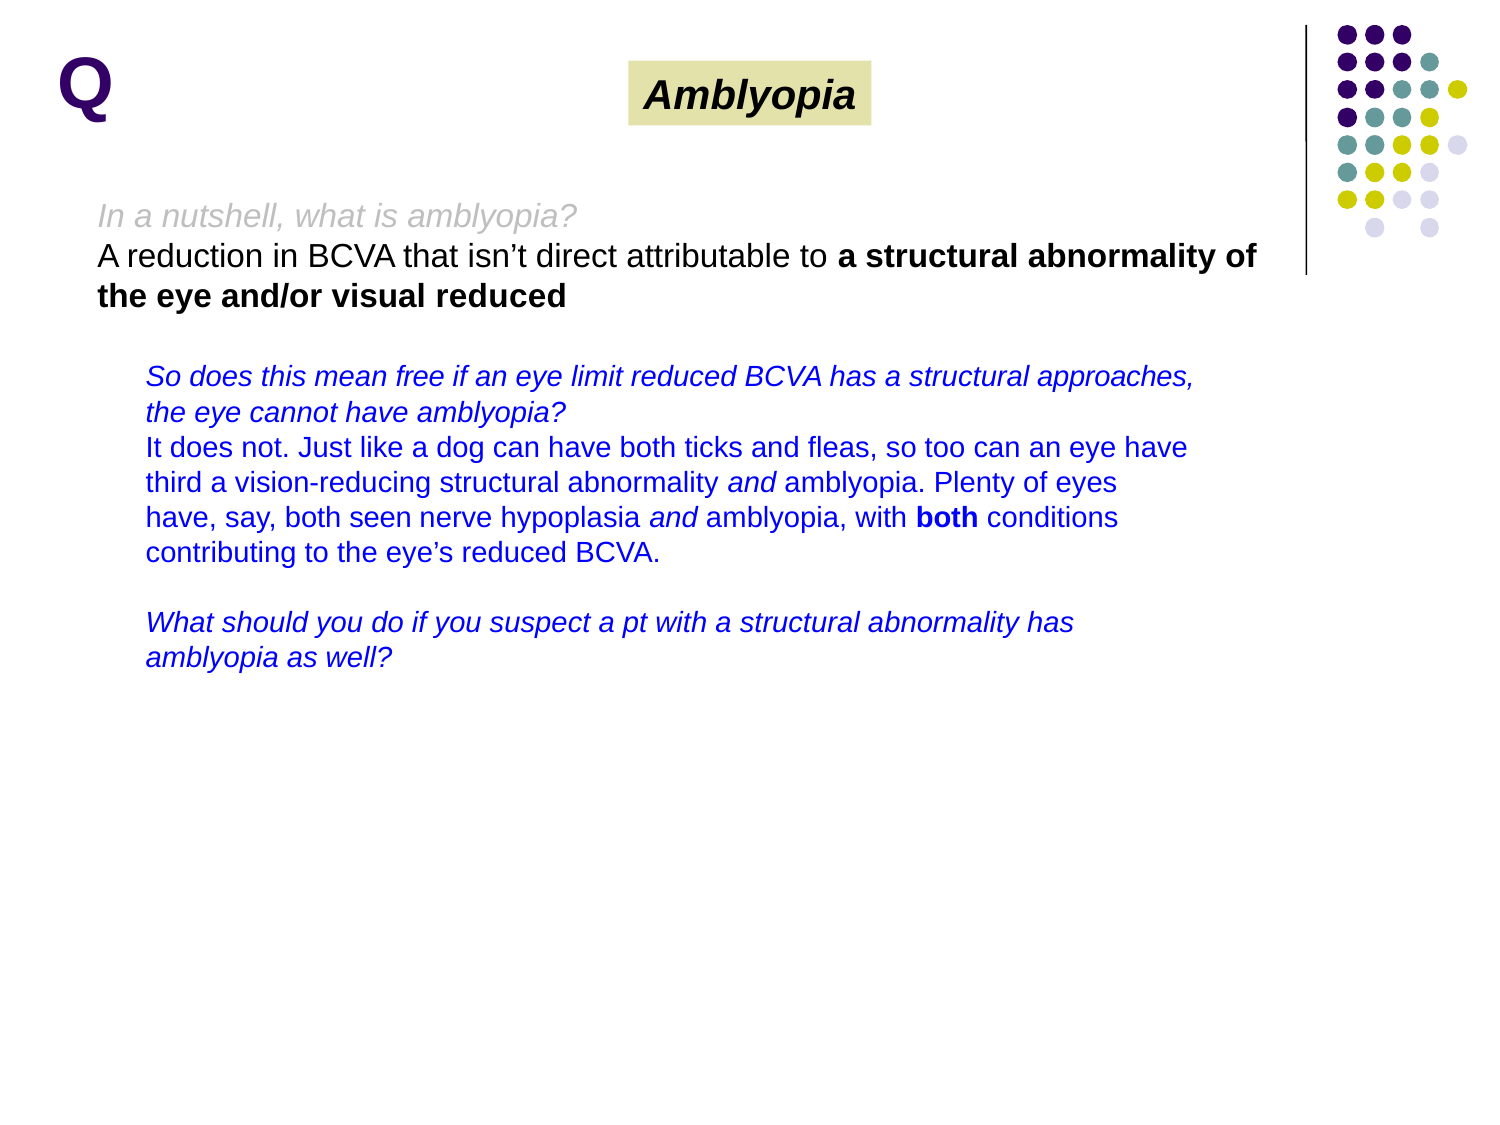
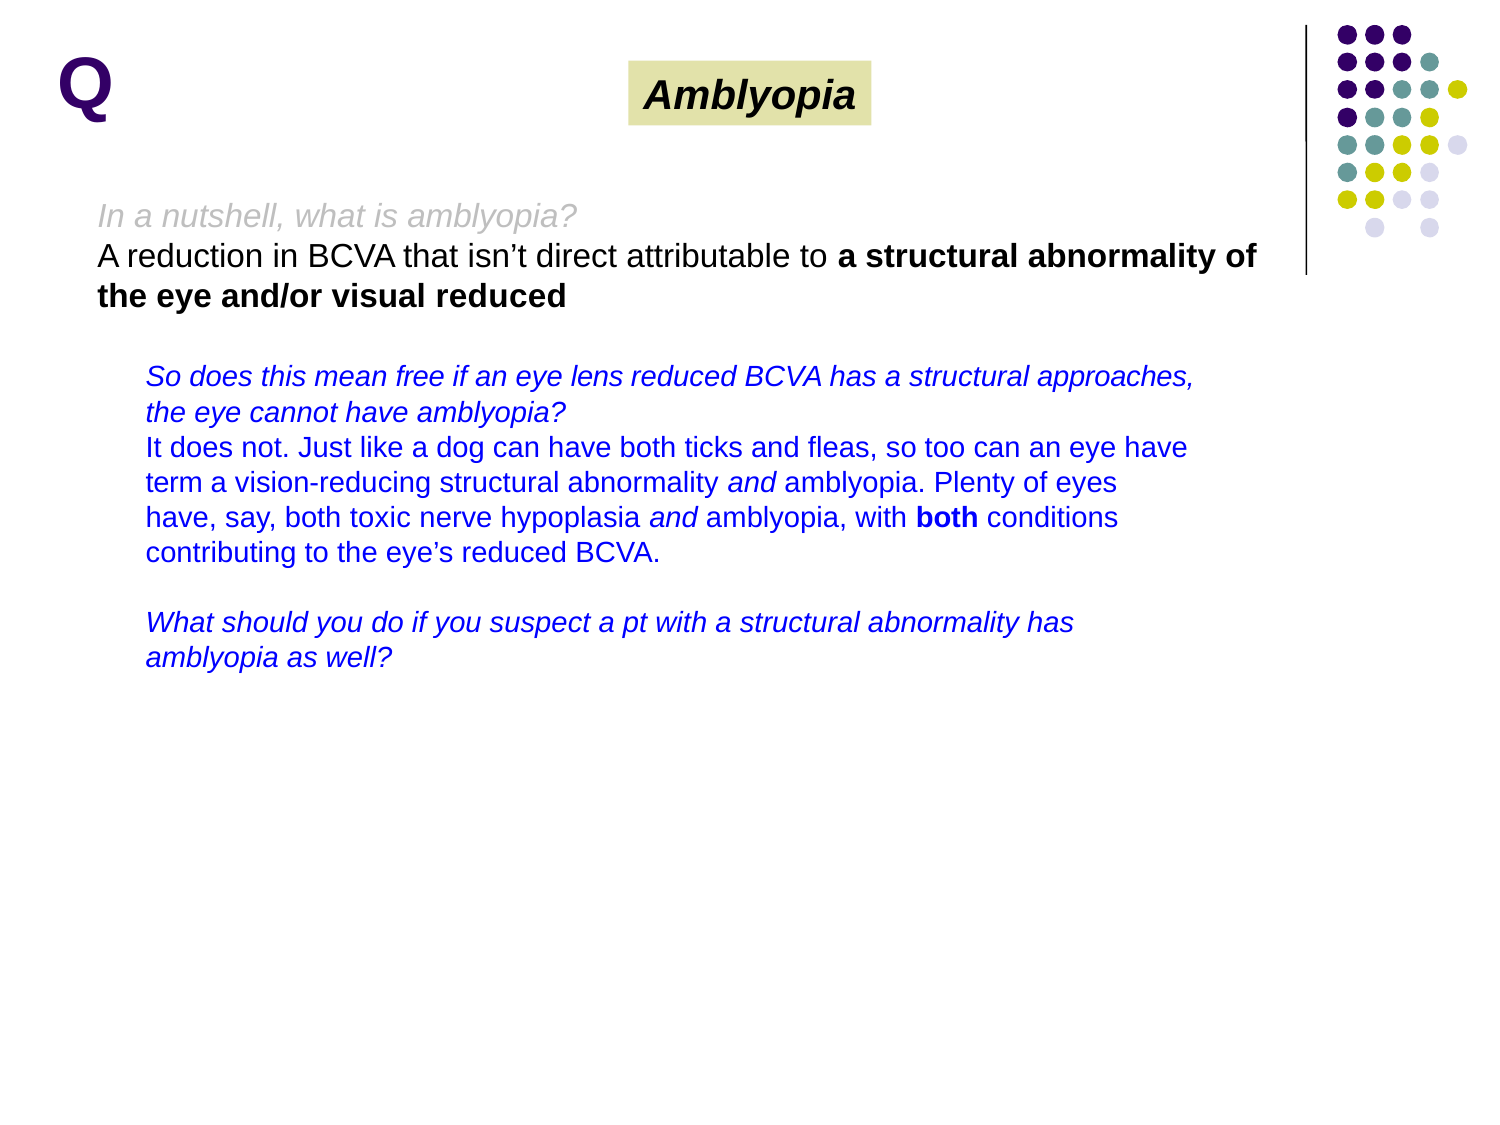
limit: limit -> lens
third: third -> term
seen: seen -> toxic
